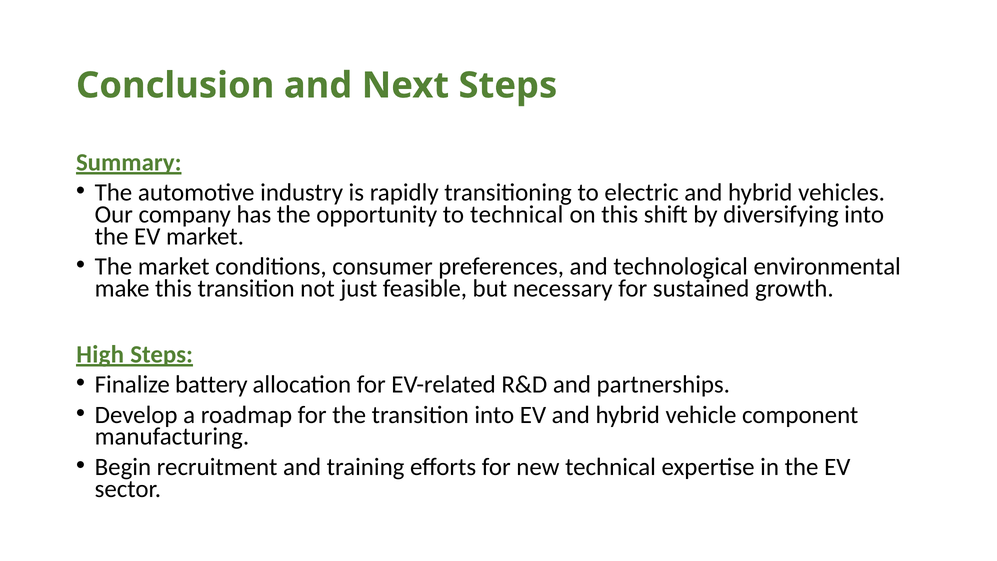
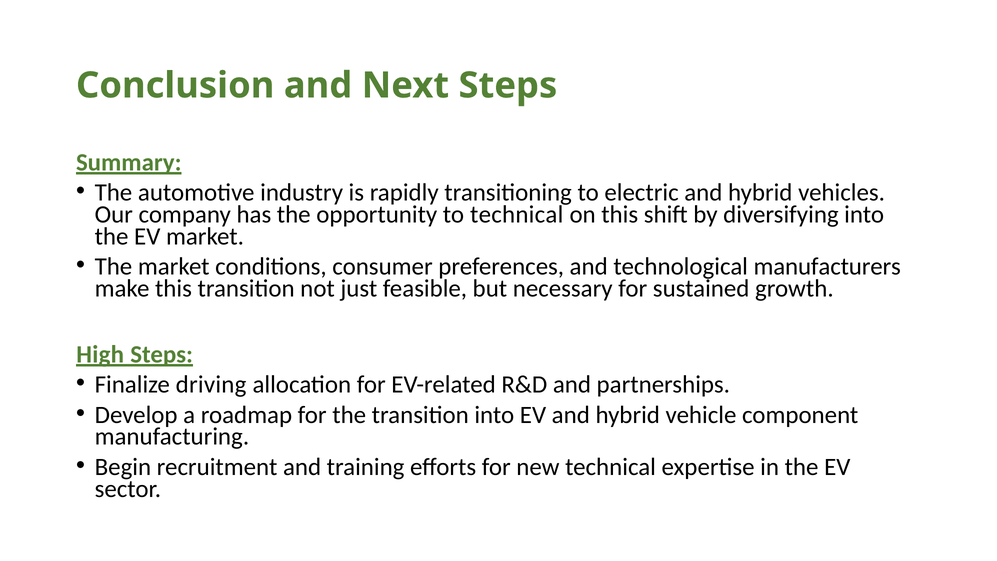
environmental: environmental -> manufacturers
battery: battery -> driving
